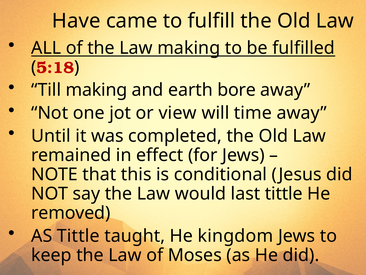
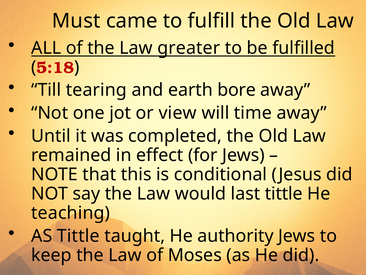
Have: Have -> Must
Law making: making -> greater
Till making: making -> tearing
removed: removed -> teaching
kingdom: kingdom -> authority
